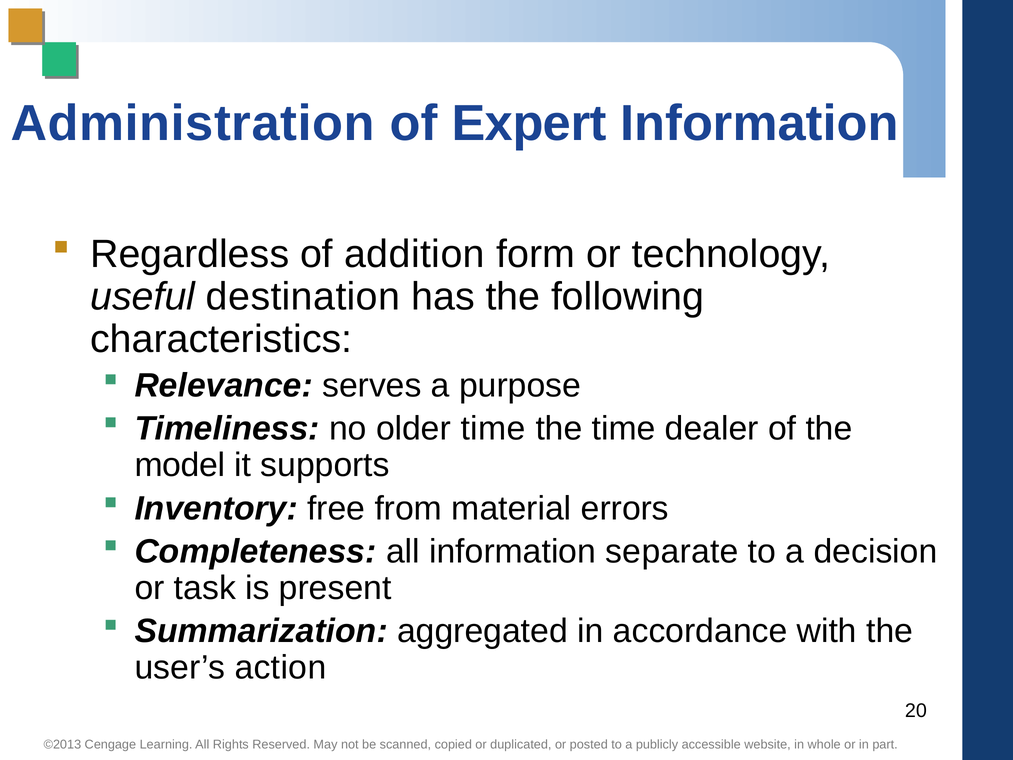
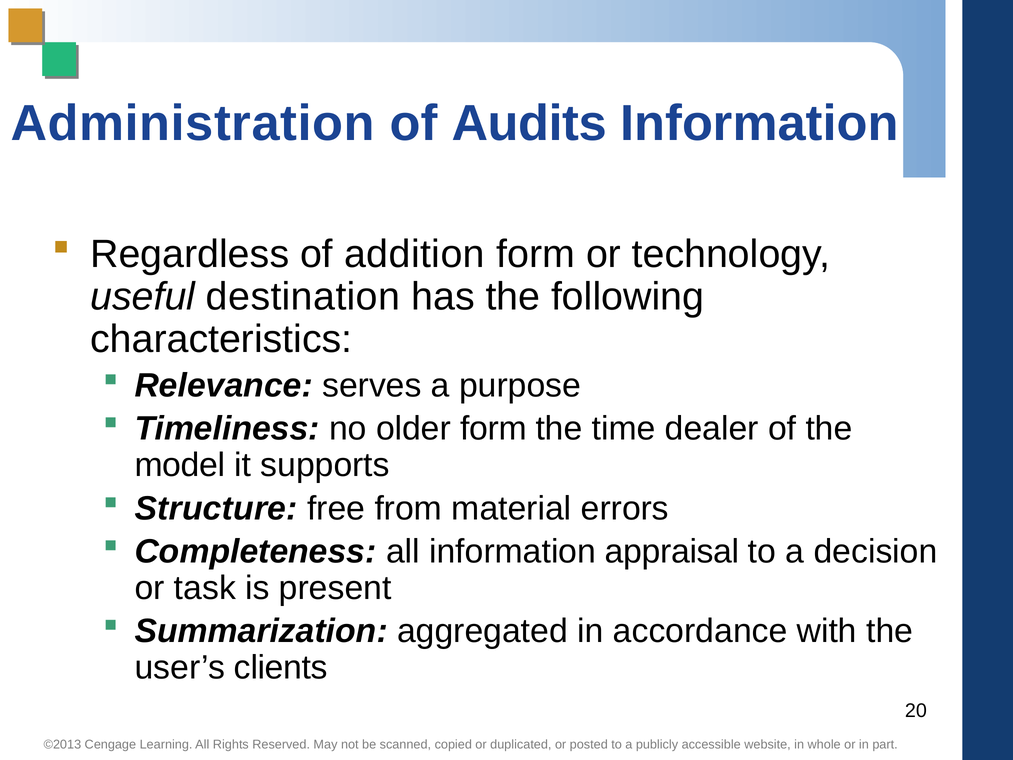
Expert: Expert -> Audits
older time: time -> form
Inventory: Inventory -> Structure
separate: separate -> appraisal
action: action -> clients
